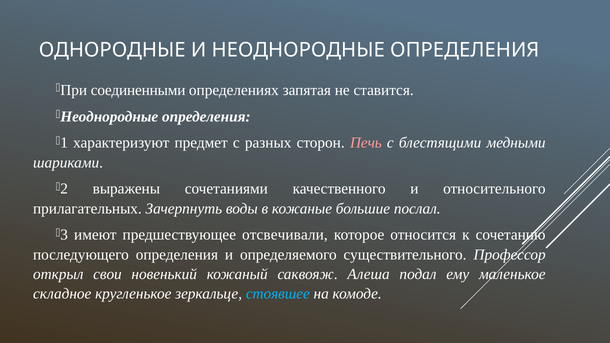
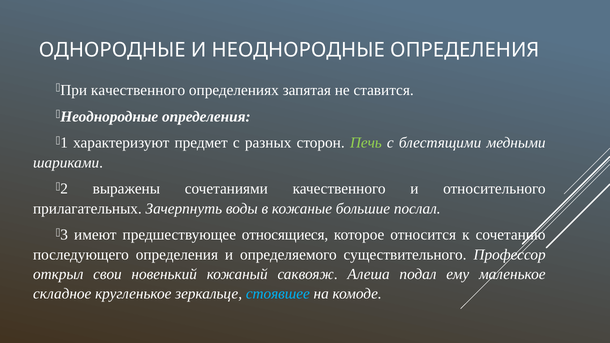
соединенными at (138, 90): соединенными -> качественного
Печь colour: pink -> light green
отсвечивали: отсвечивали -> относящиеся
